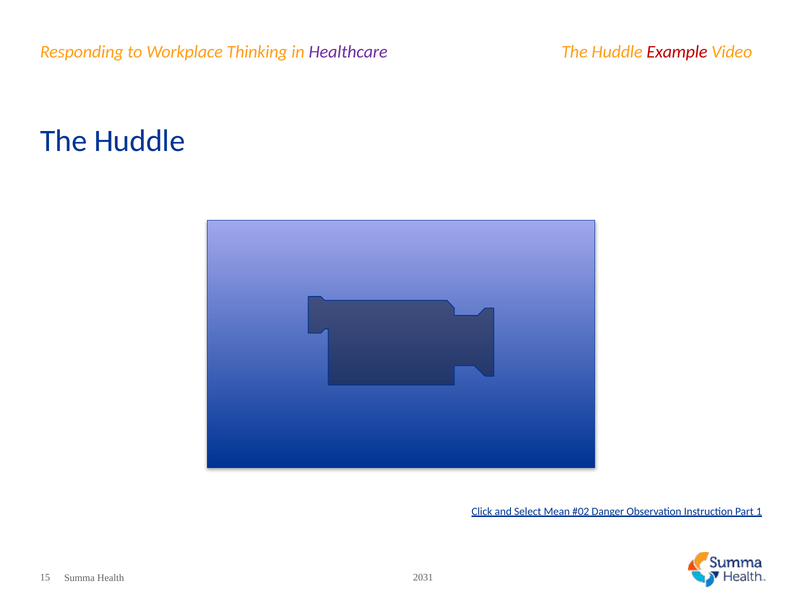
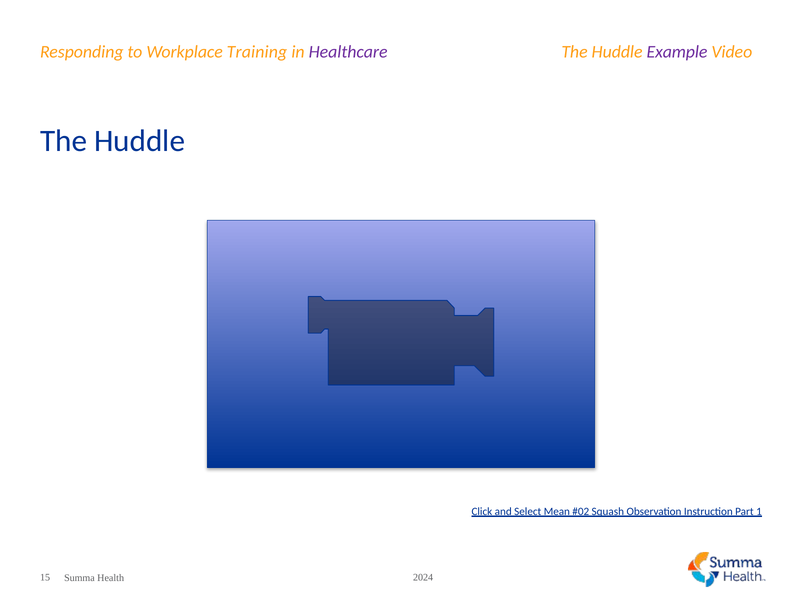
Thinking: Thinking -> Training
Example colour: red -> purple
Danger: Danger -> Squash
2031: 2031 -> 2024
